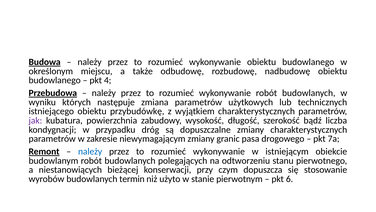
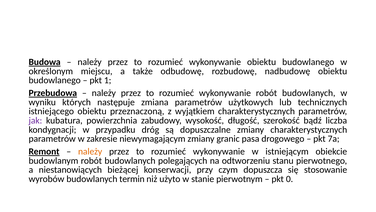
4: 4 -> 1
przybudówkę: przybudówkę -> przeznaczoną
należy at (90, 151) colour: blue -> orange
6: 6 -> 0
